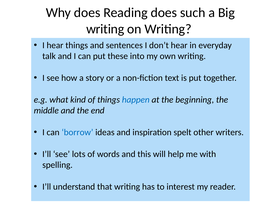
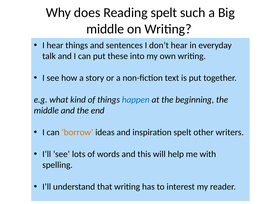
Reading does: does -> spelt
writing at (105, 29): writing -> middle
borrow colour: blue -> orange
